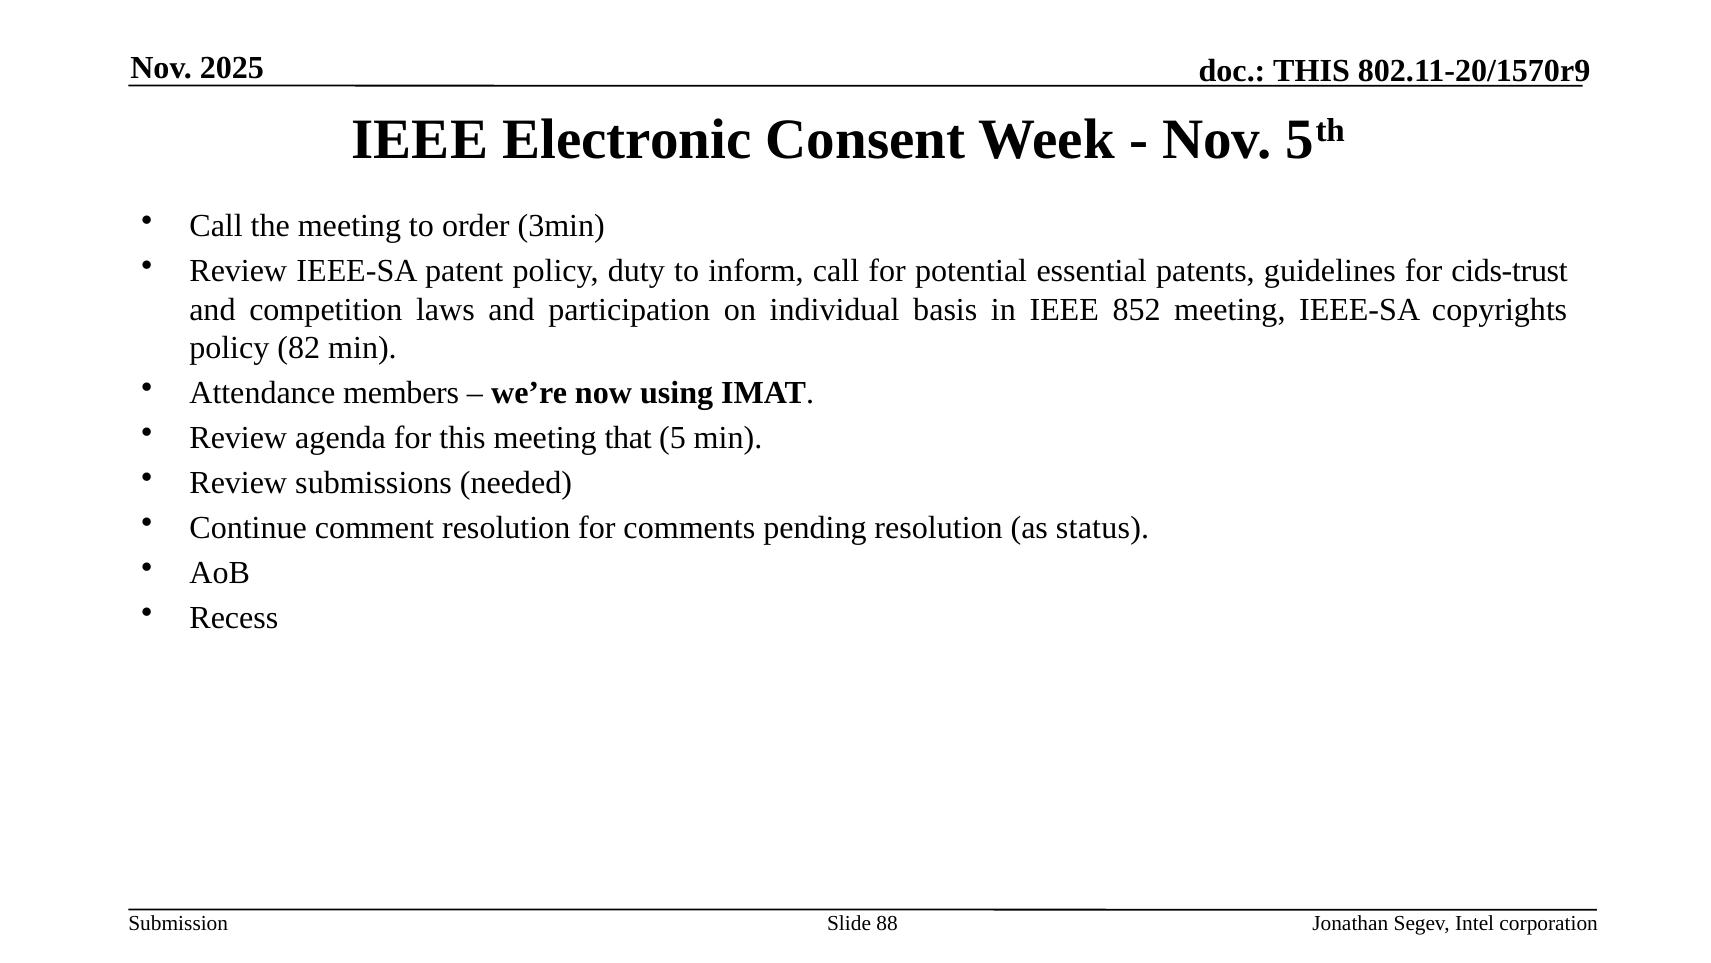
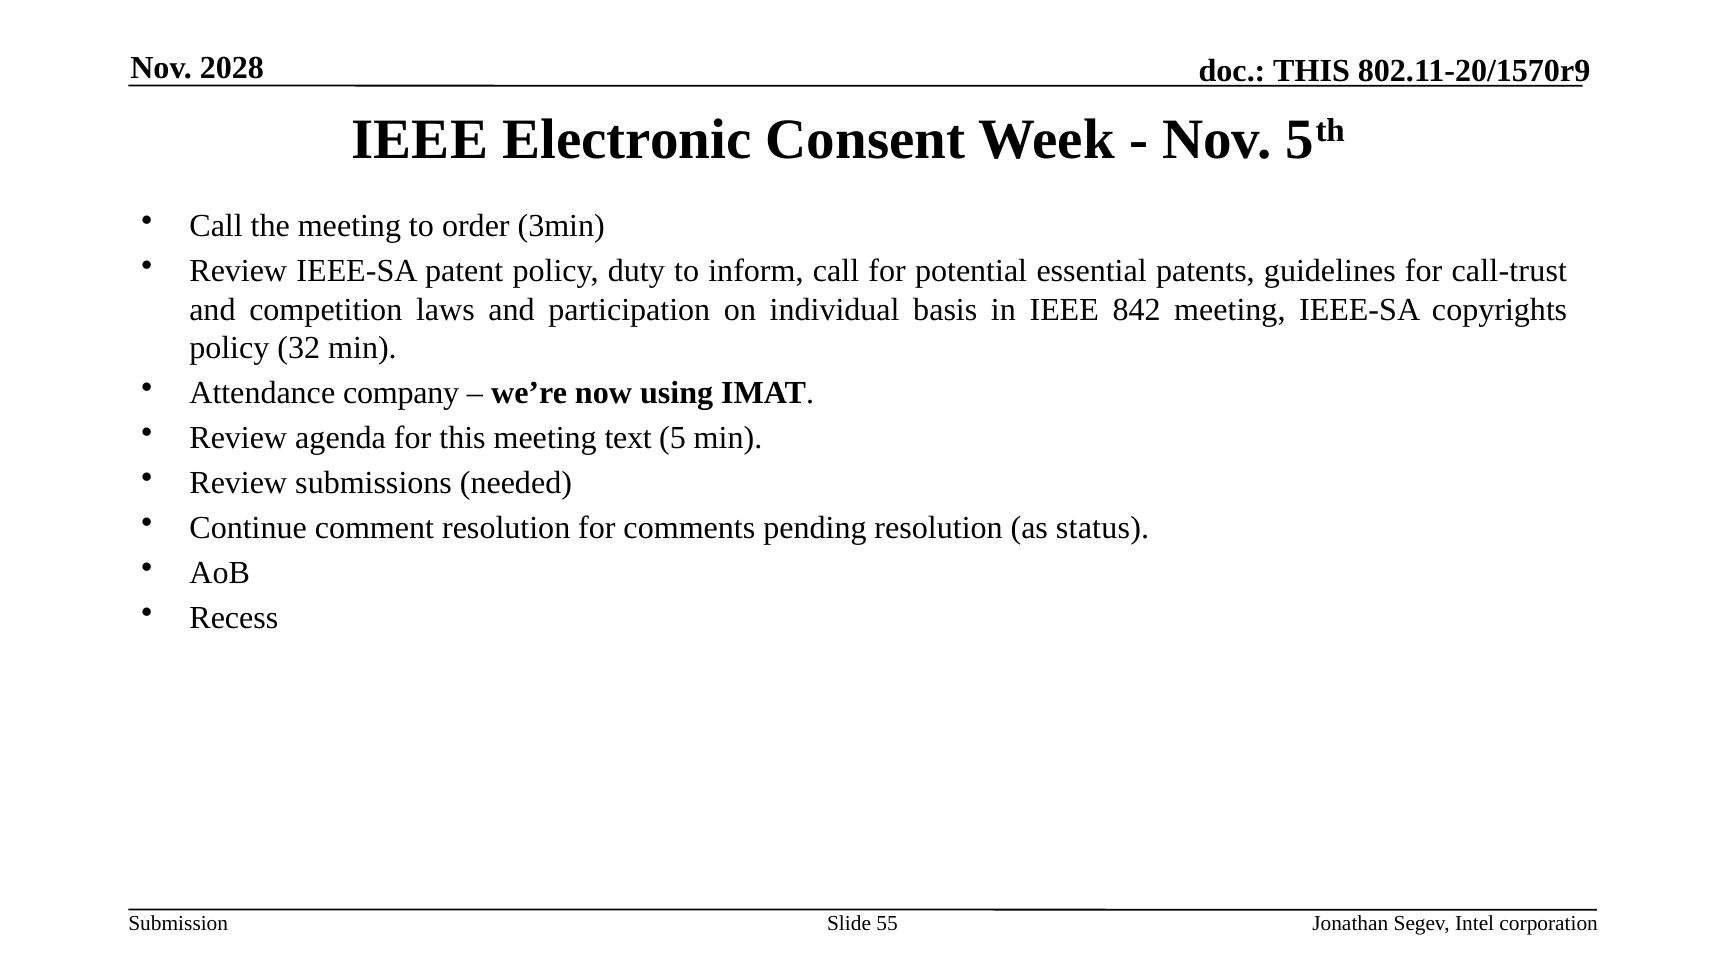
2025: 2025 -> 2028
cids-trust: cids-trust -> call-trust
852: 852 -> 842
82: 82 -> 32
members: members -> company
that: that -> text
88: 88 -> 55
